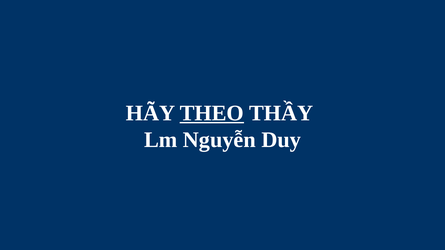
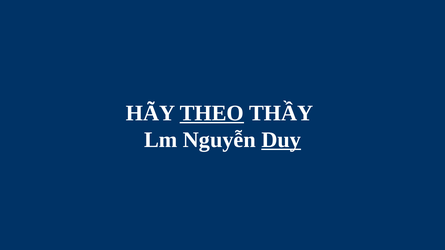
Duy underline: none -> present
